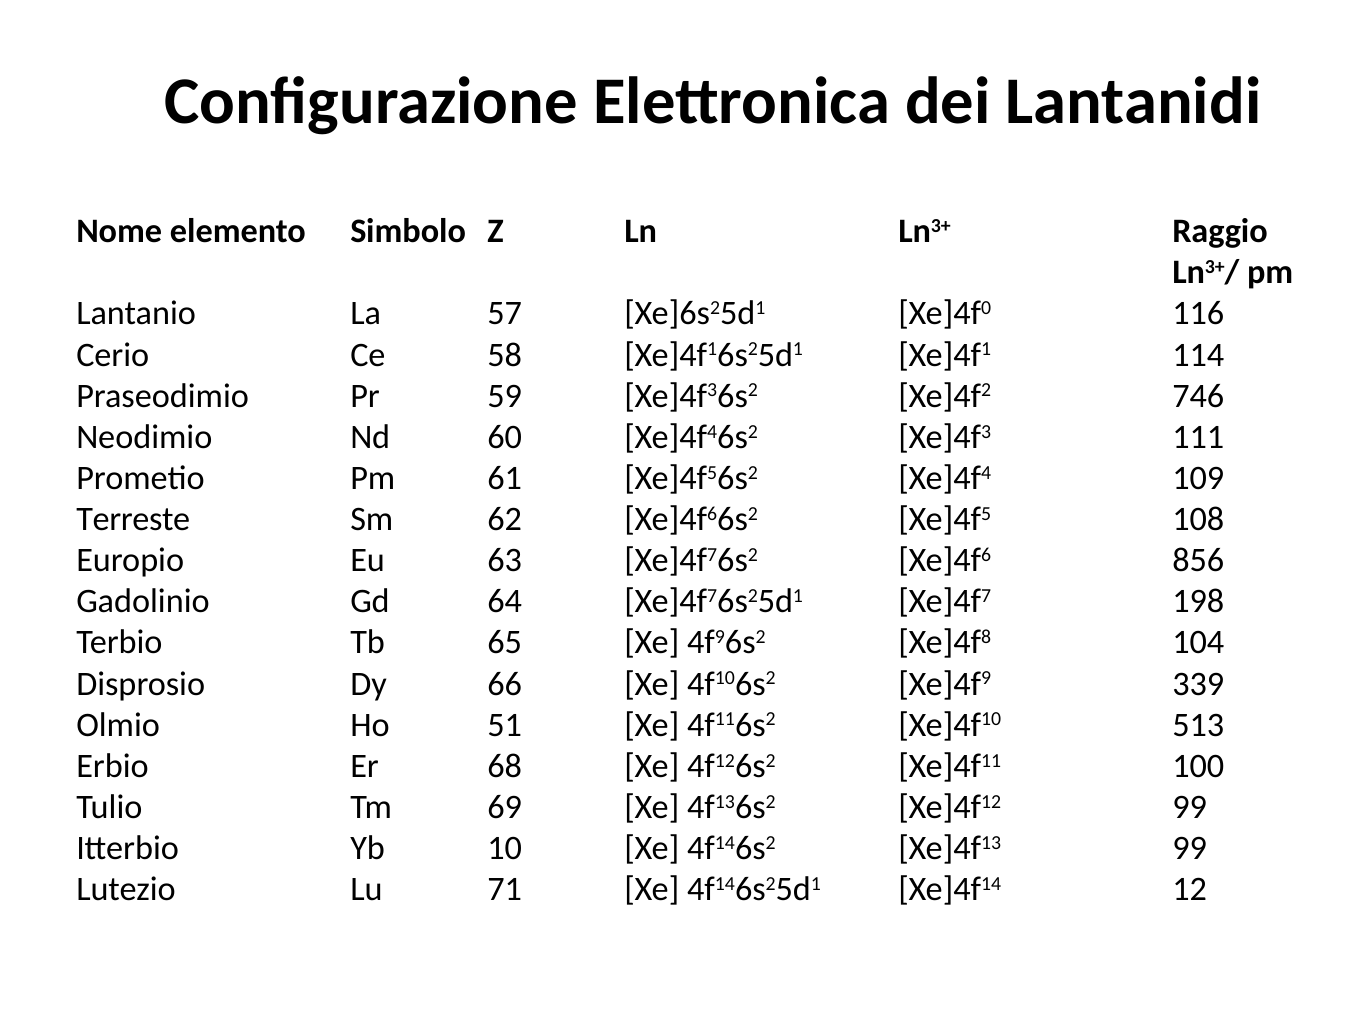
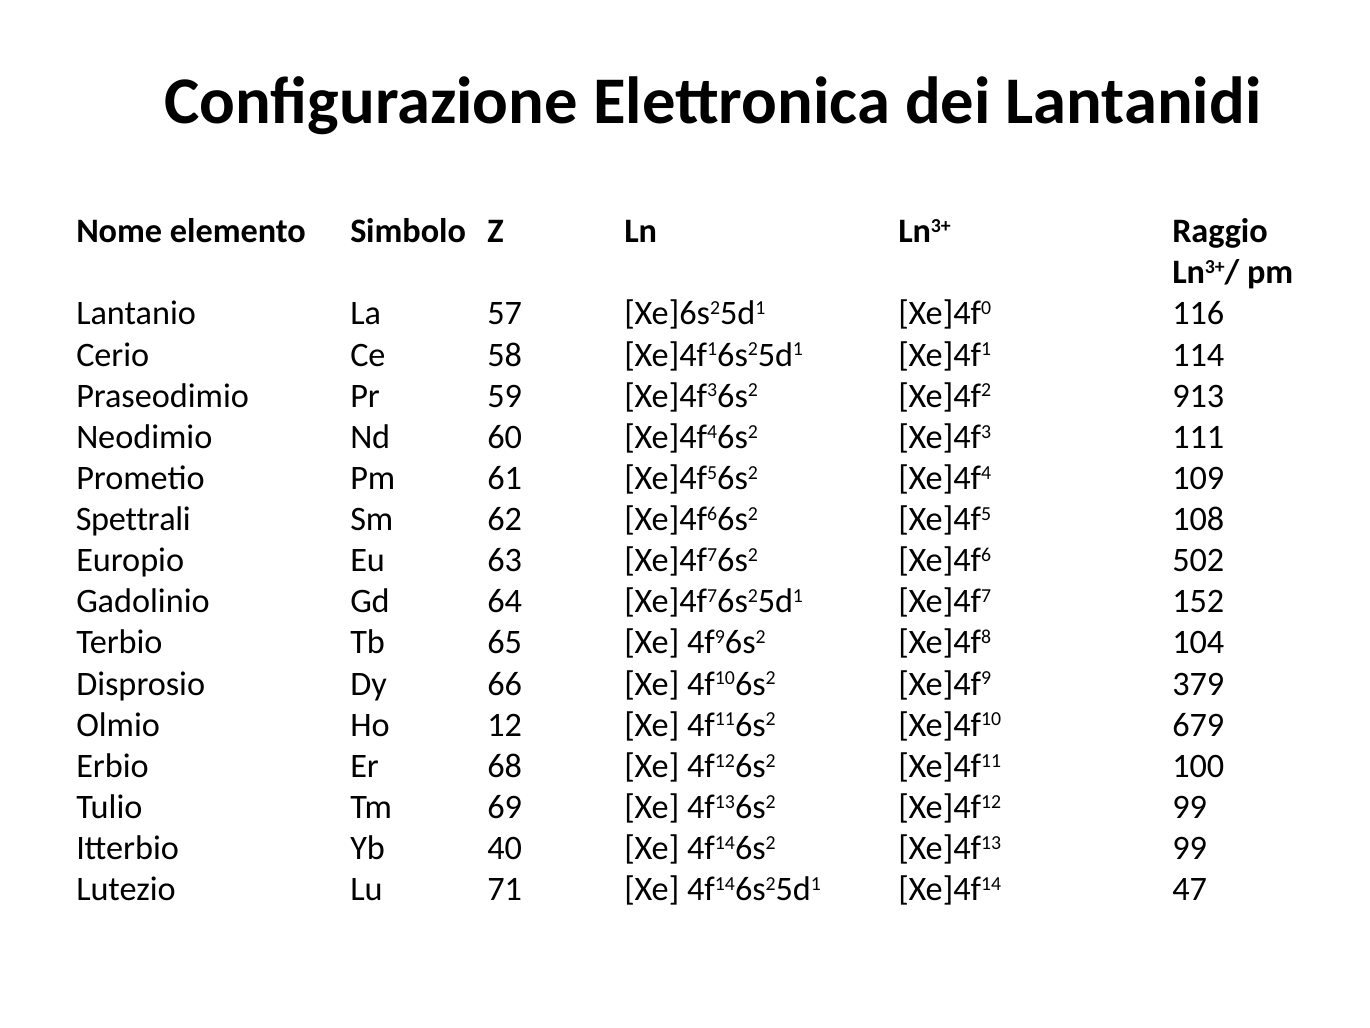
746: 746 -> 913
Terreste: Terreste -> Spettrali
856: 856 -> 502
198: 198 -> 152
339: 339 -> 379
51: 51 -> 12
513: 513 -> 679
10: 10 -> 40
12: 12 -> 47
